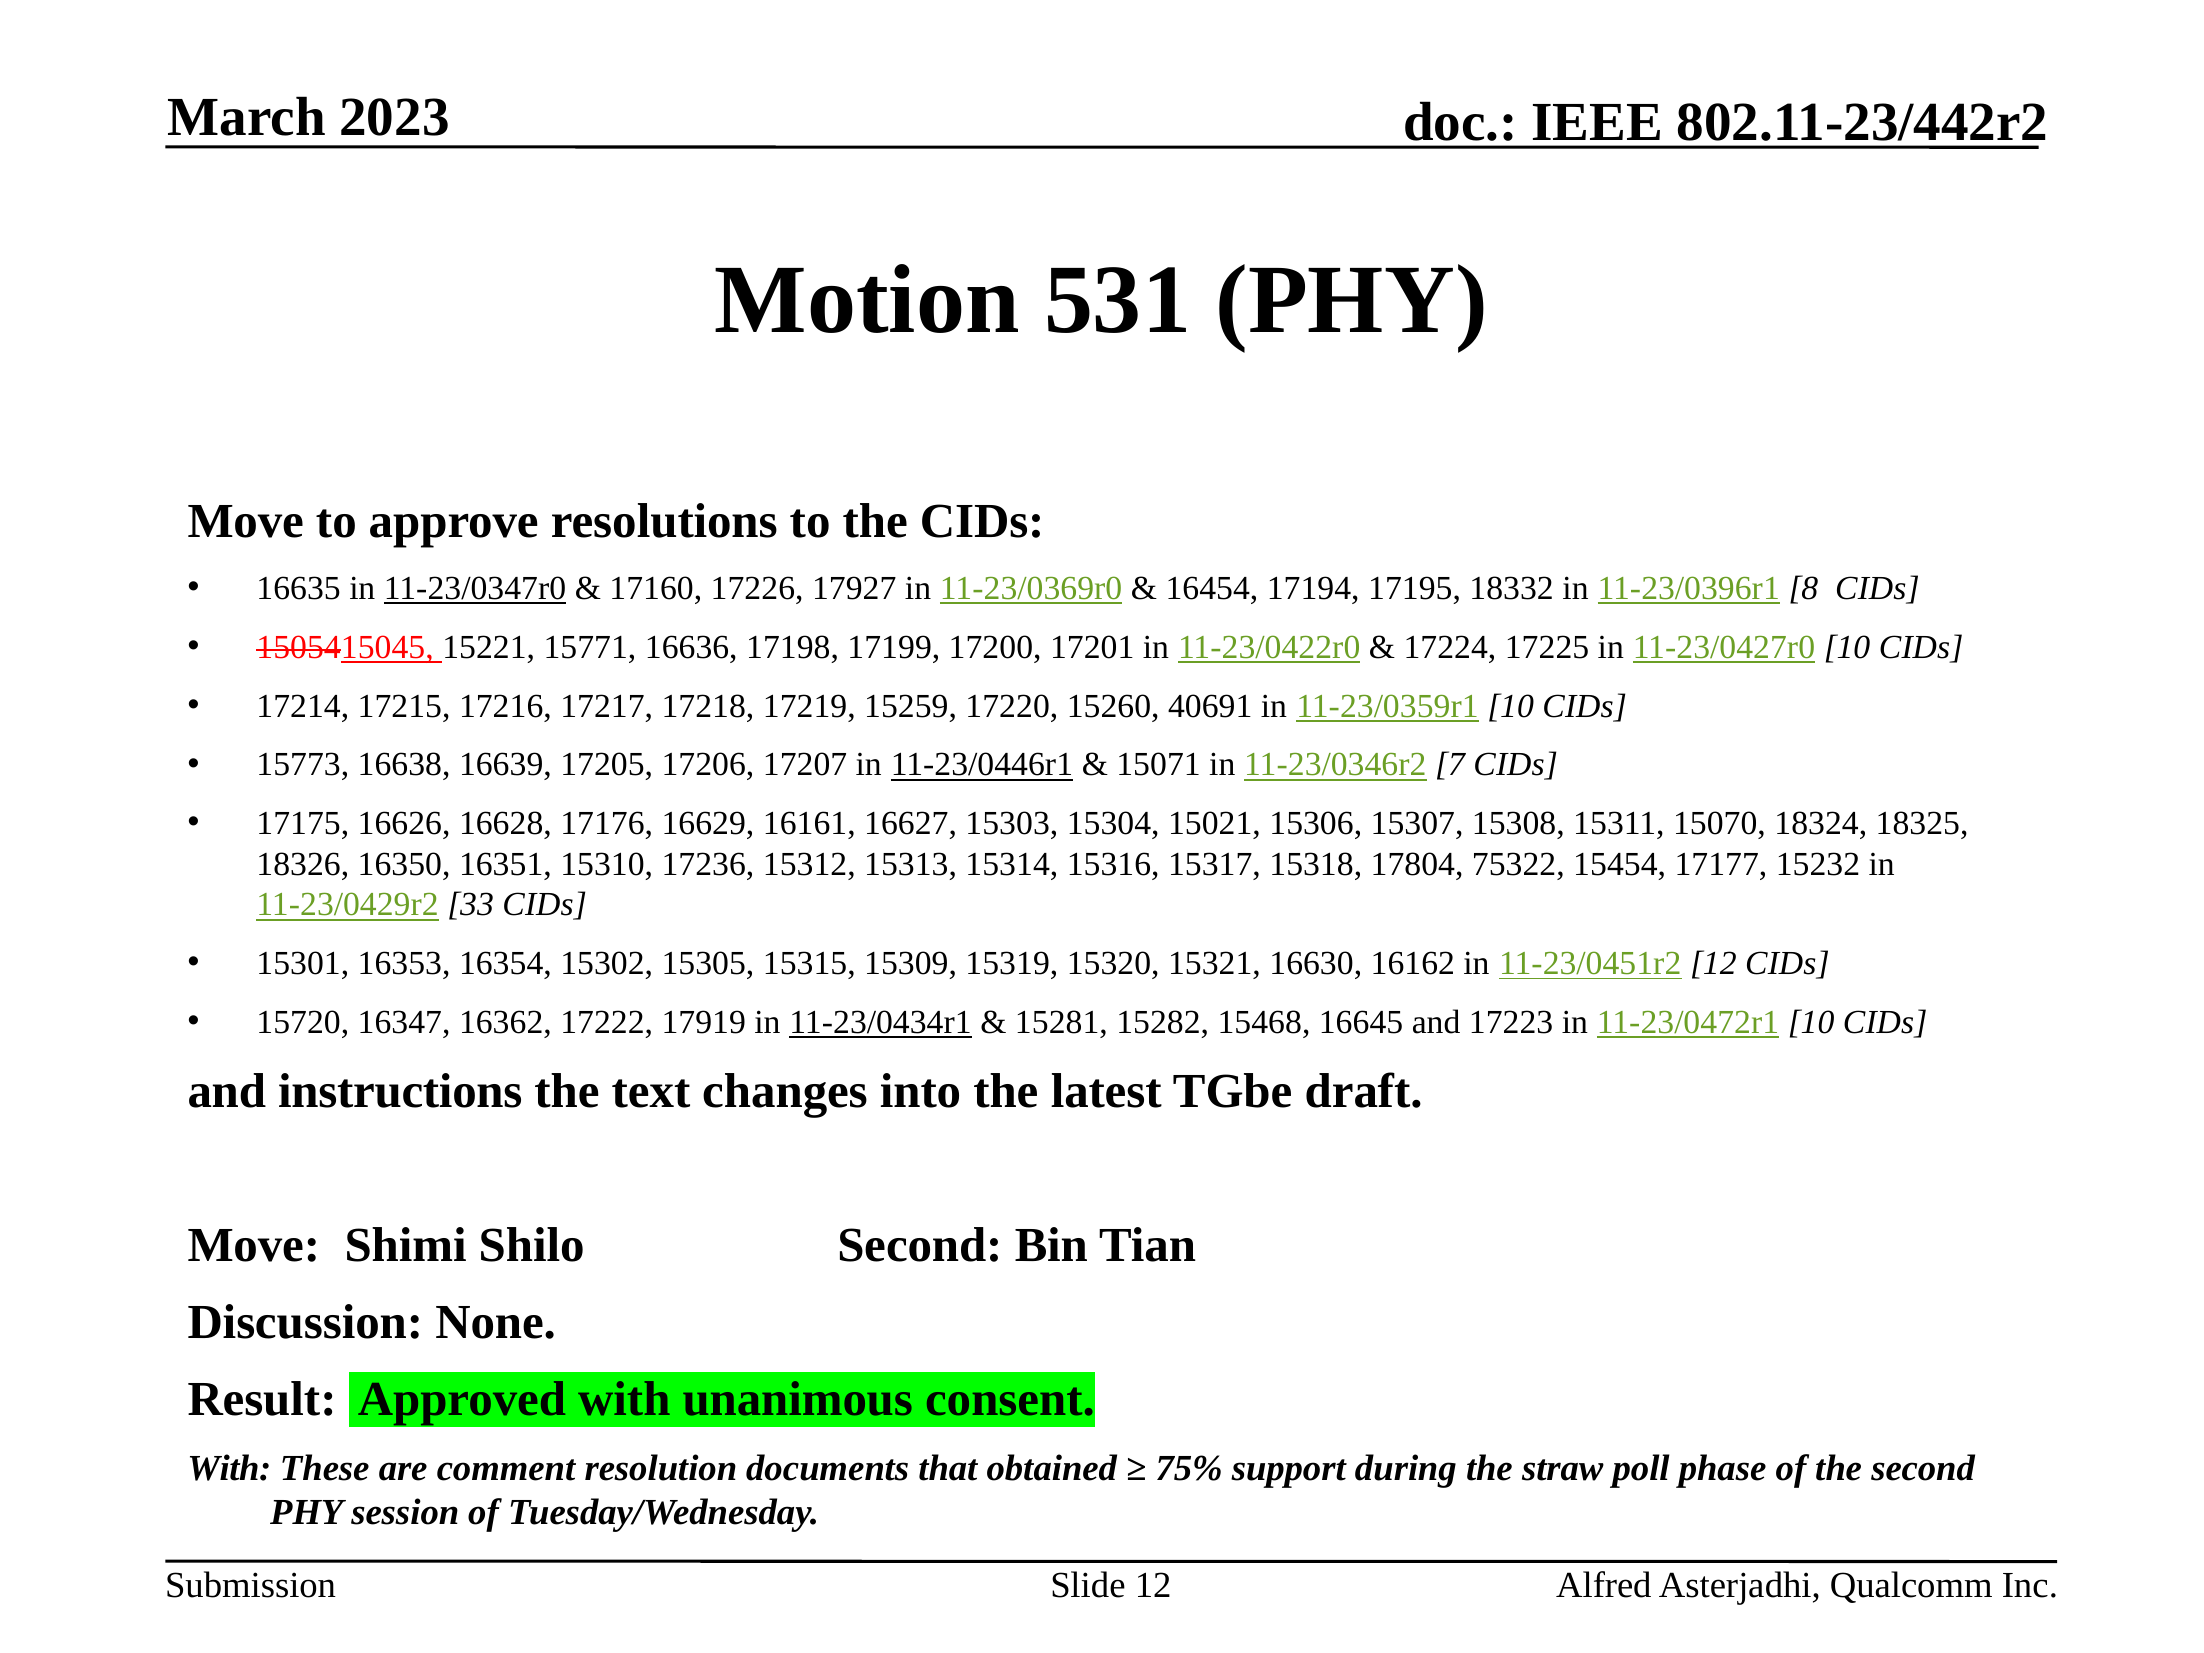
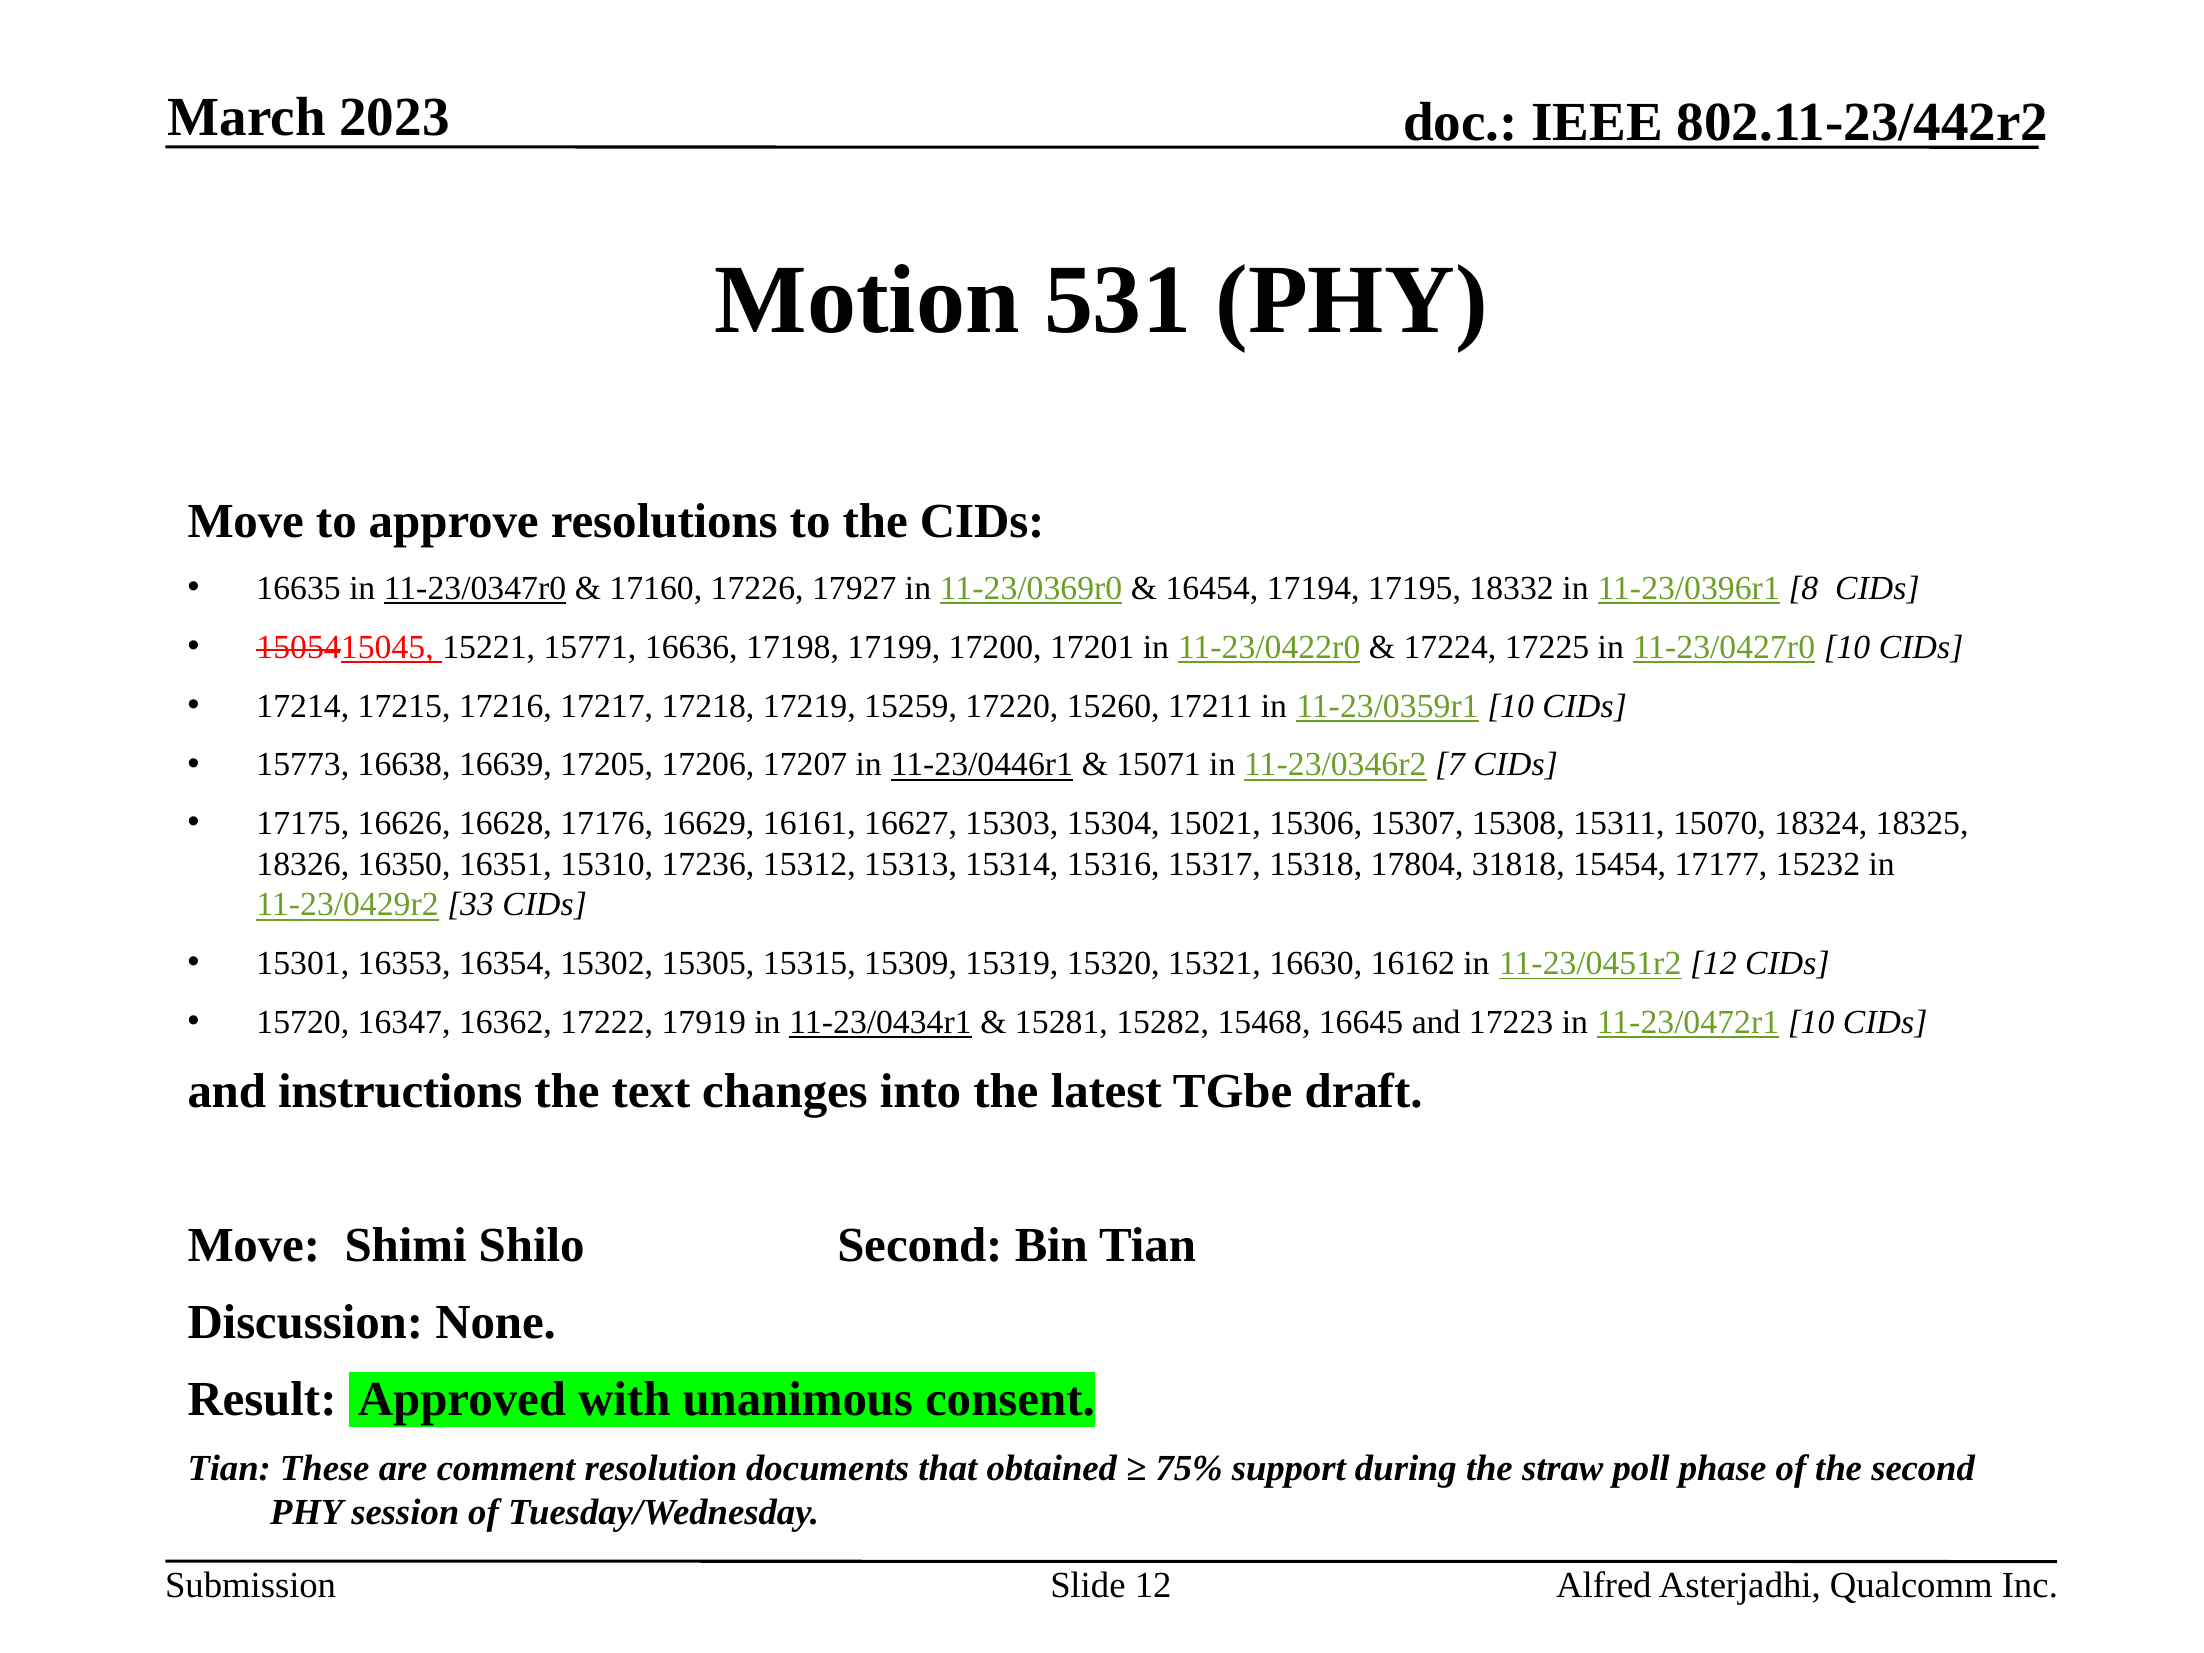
40691: 40691 -> 17211
75322: 75322 -> 31818
With at (229, 1469): With -> Tian
